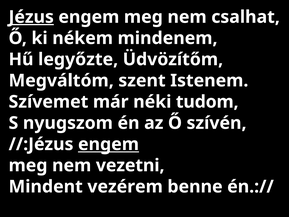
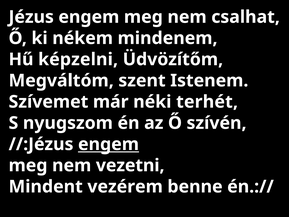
Jézus underline: present -> none
legyőzte: legyőzte -> képzelni
tudom: tudom -> terhét
